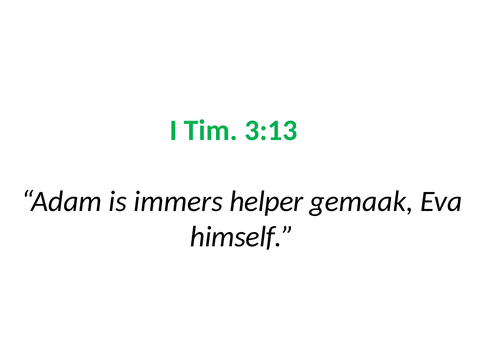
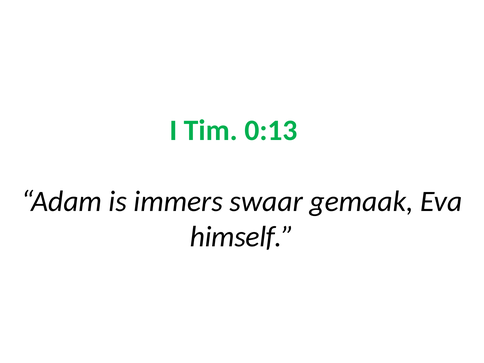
3:13: 3:13 -> 0:13
helper: helper -> swaar
